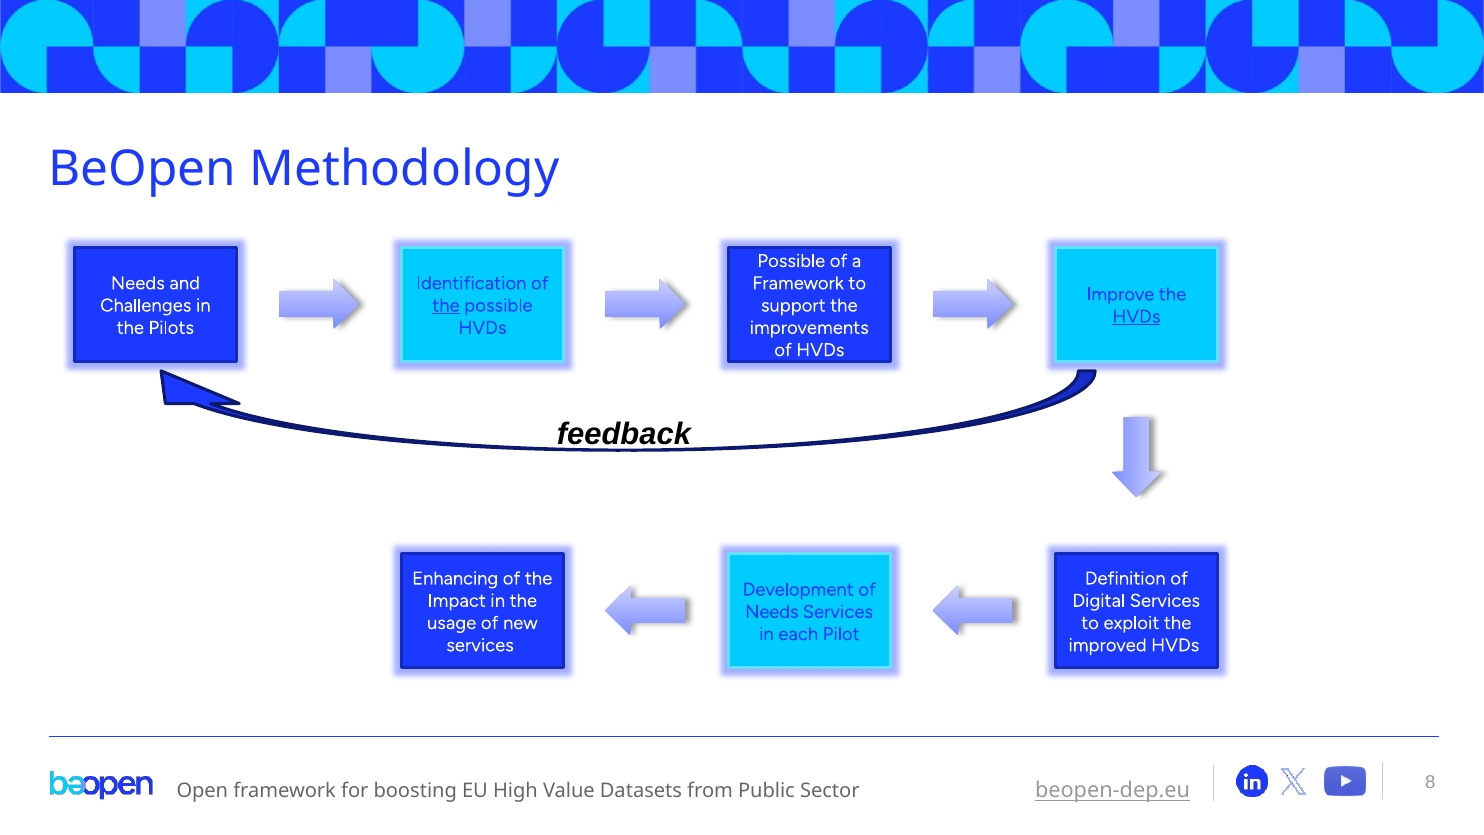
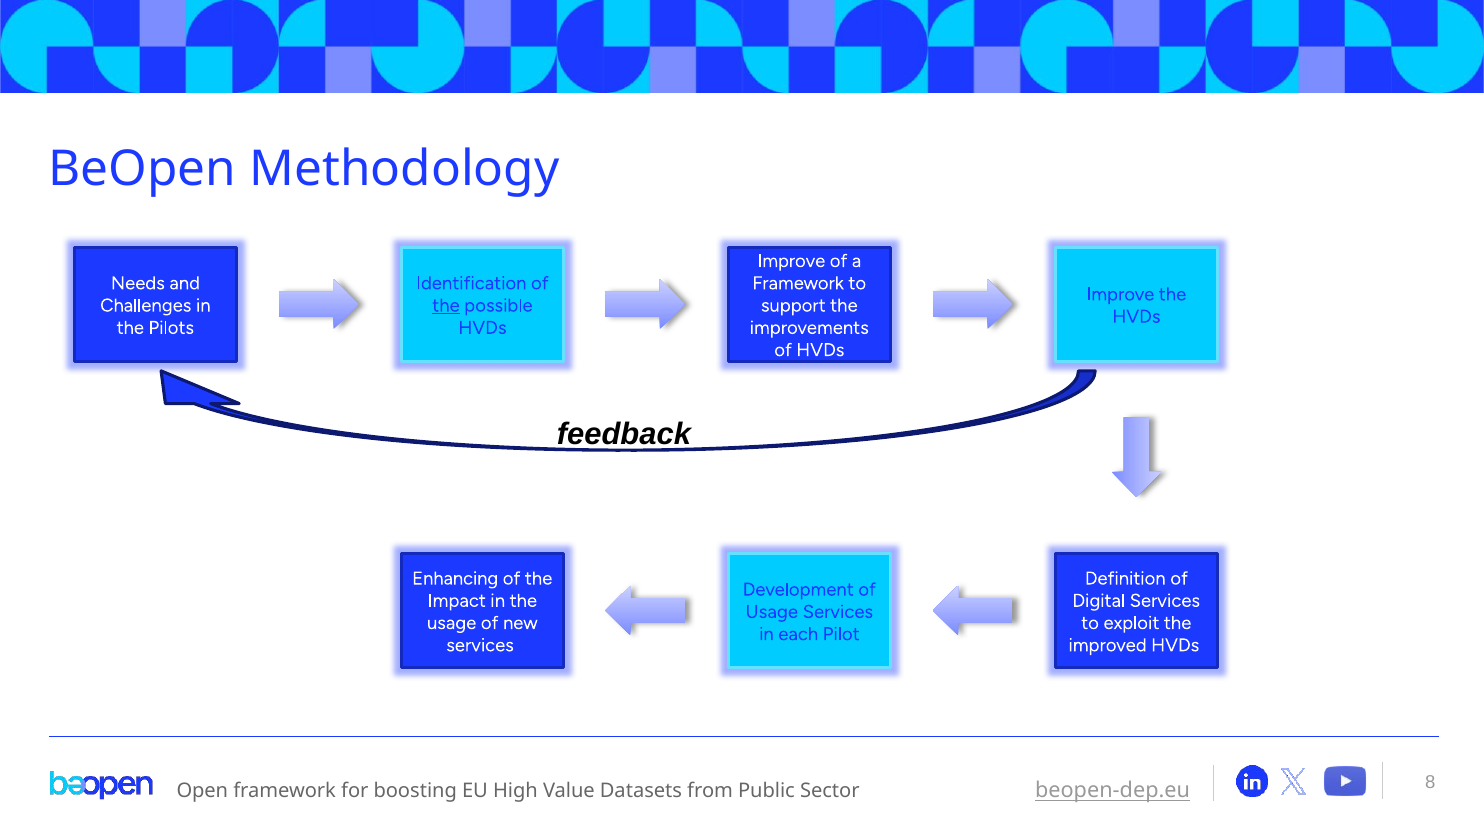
Possible at (791, 261): Possible -> Improve
HVDs at (1136, 316) underline: present -> none
Needs at (772, 612): Needs -> Usage
